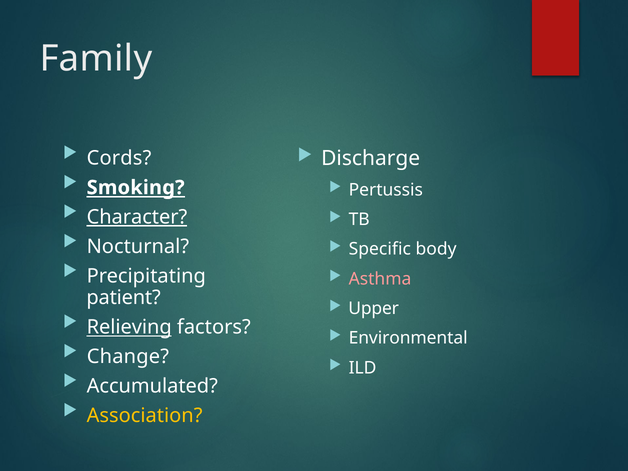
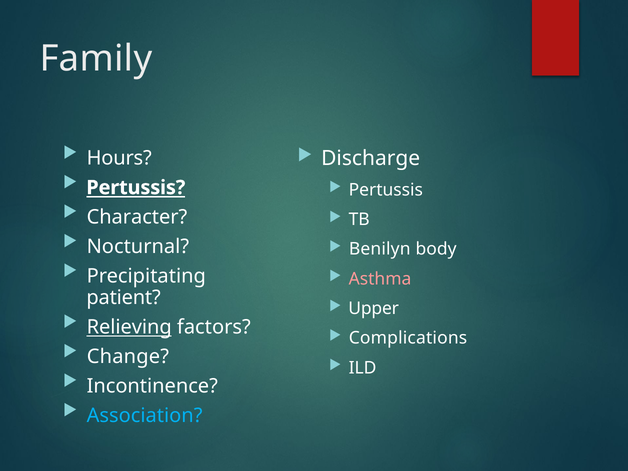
Cords: Cords -> Hours
Smoking at (136, 188): Smoking -> Pertussis
Character underline: present -> none
Specific: Specific -> Benilyn
Environmental: Environmental -> Complications
Accumulated: Accumulated -> Incontinence
Association colour: yellow -> light blue
